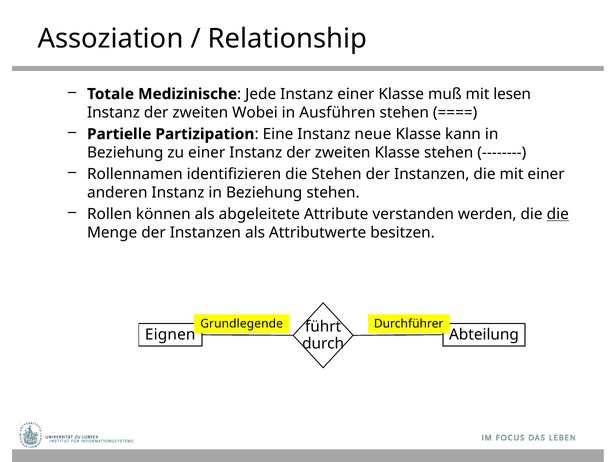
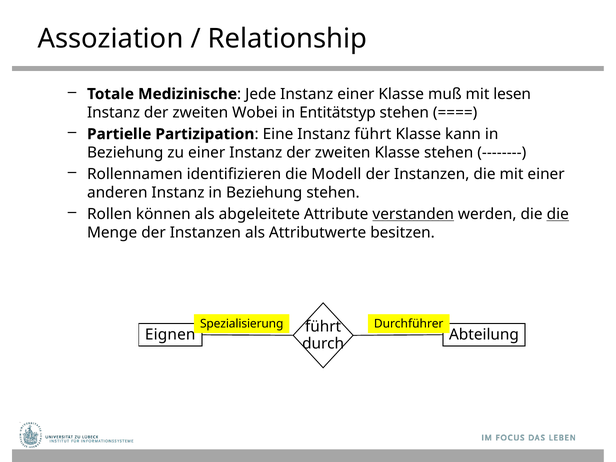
Ausführen: Ausführen -> Entitätstyp
Instanz neue: neue -> führt
die Stehen: Stehen -> Modell
verstanden underline: none -> present
Grundlegende: Grundlegende -> Spezialisierung
